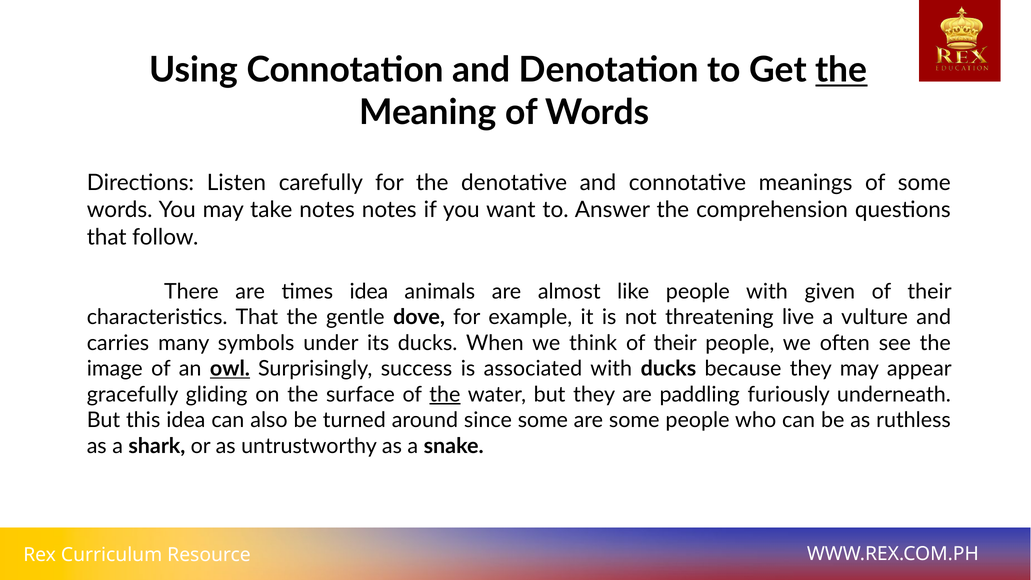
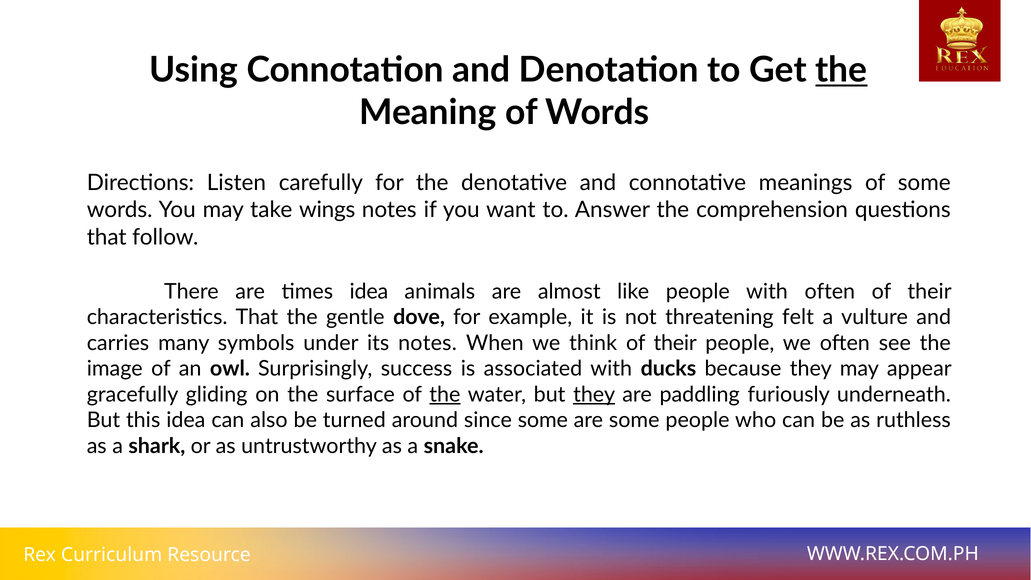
take notes: notes -> wings
with given: given -> often
live: live -> felt
its ducks: ducks -> notes
owl underline: present -> none
they at (594, 395) underline: none -> present
